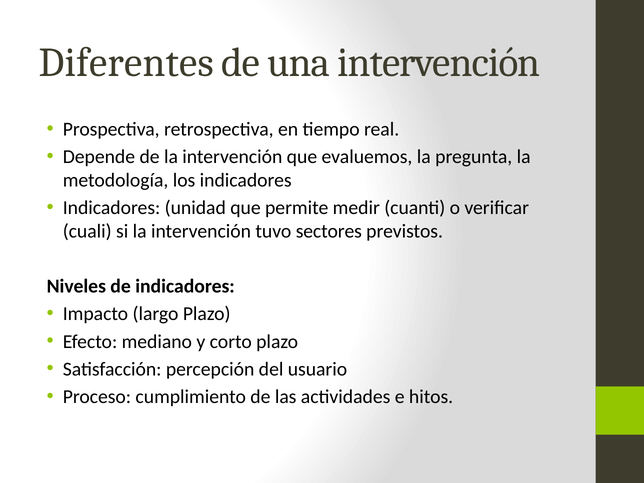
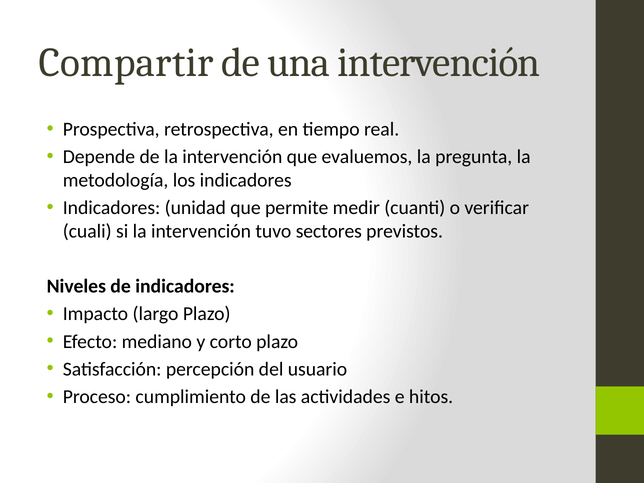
Diferentes: Diferentes -> Compartir
